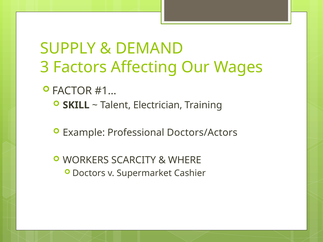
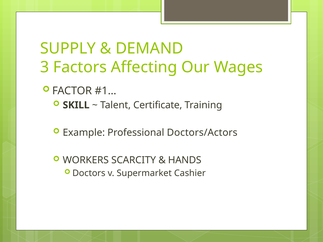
Electrician: Electrician -> Certificate
WHERE: WHERE -> HANDS
